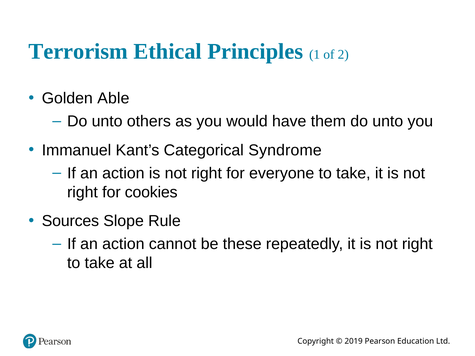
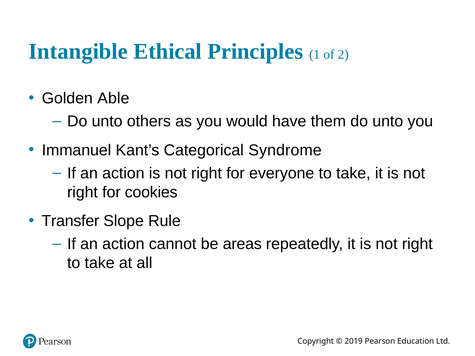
Terrorism: Terrorism -> Intangible
Sources: Sources -> Transfer
these: these -> areas
